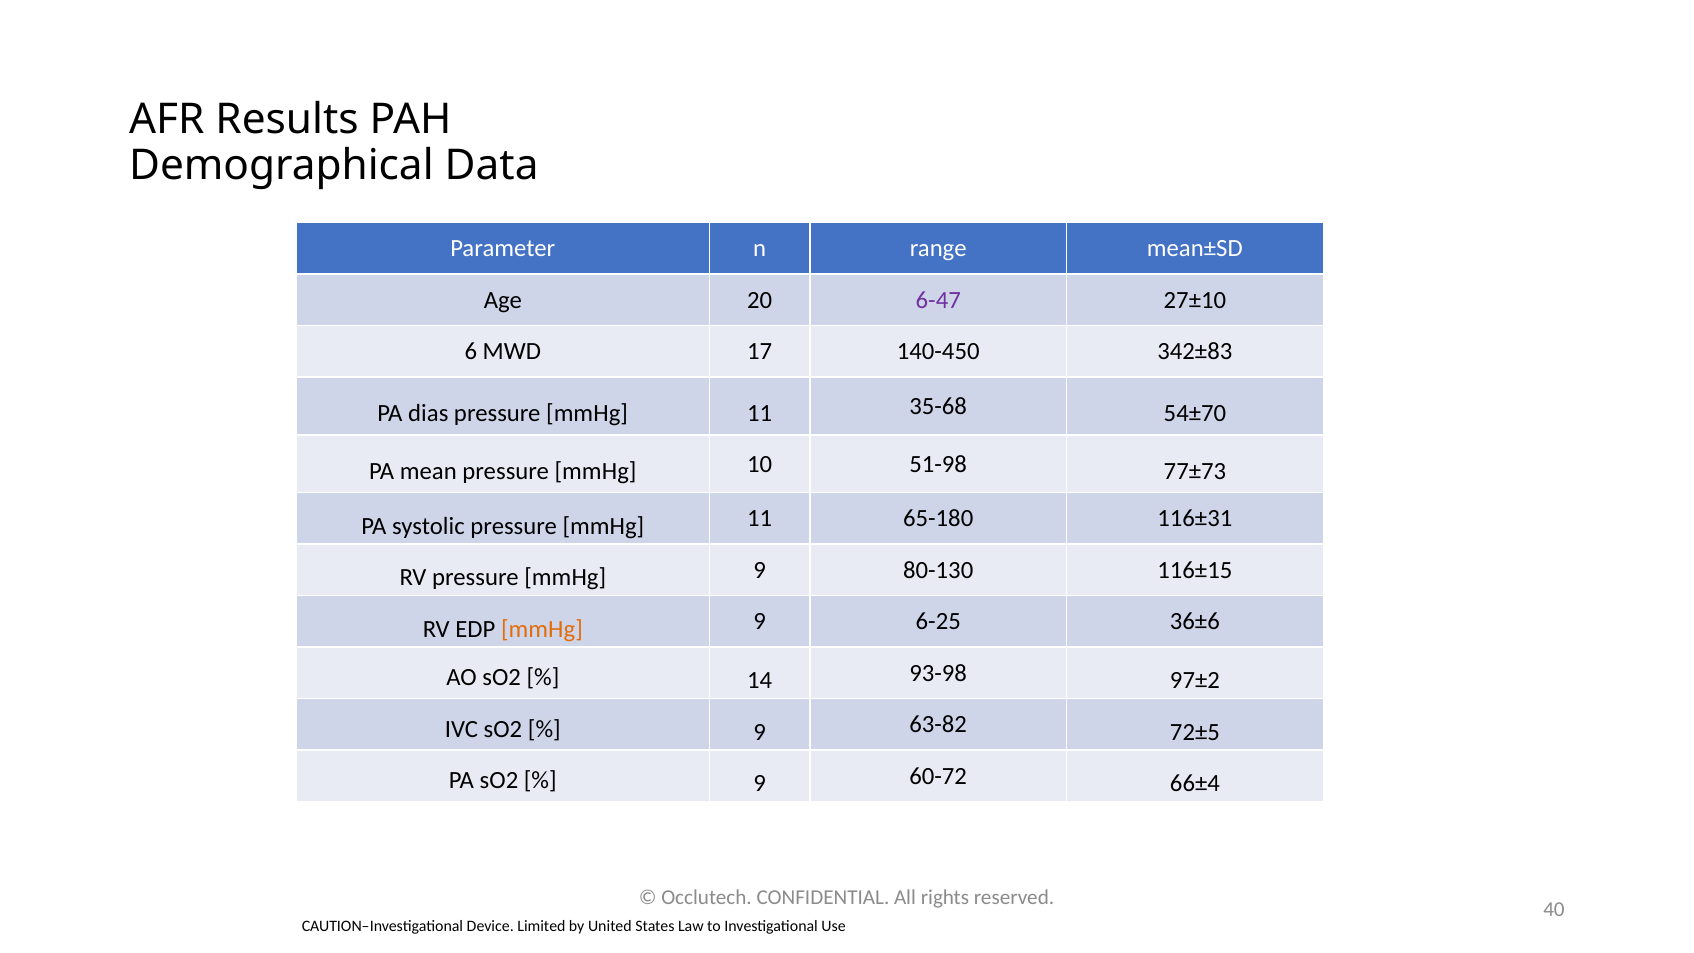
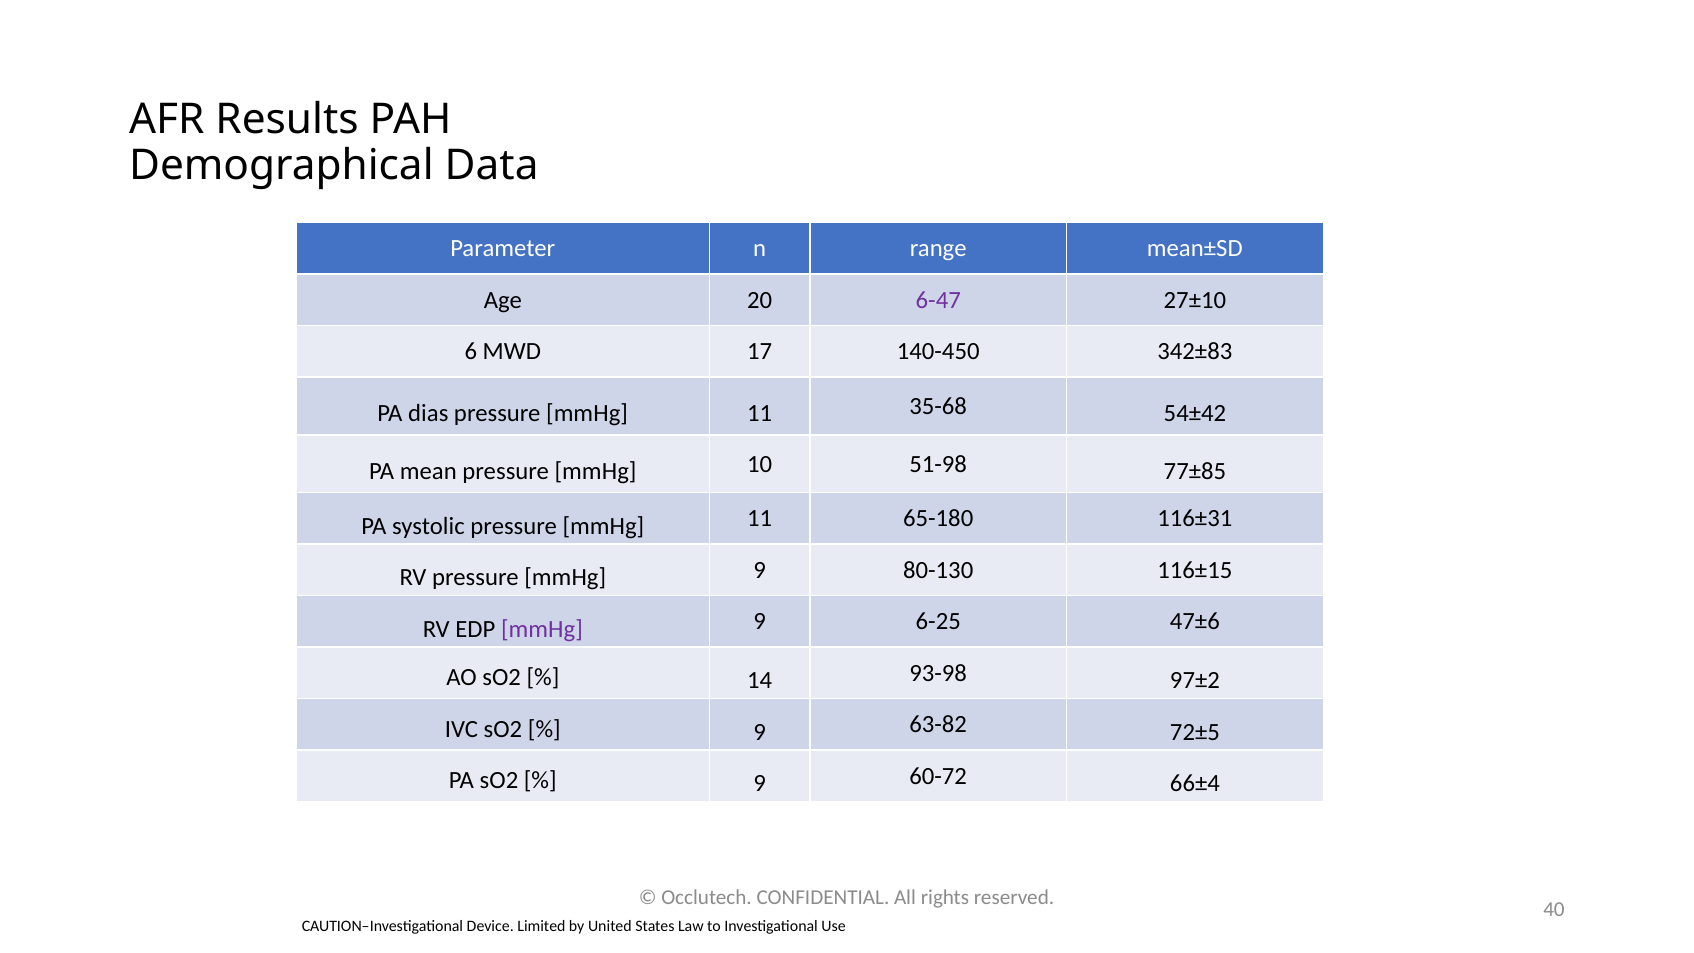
54±70: 54±70 -> 54±42
77±73: 77±73 -> 77±85
mmHg at (542, 629) colour: orange -> purple
36±6: 36±6 -> 47±6
